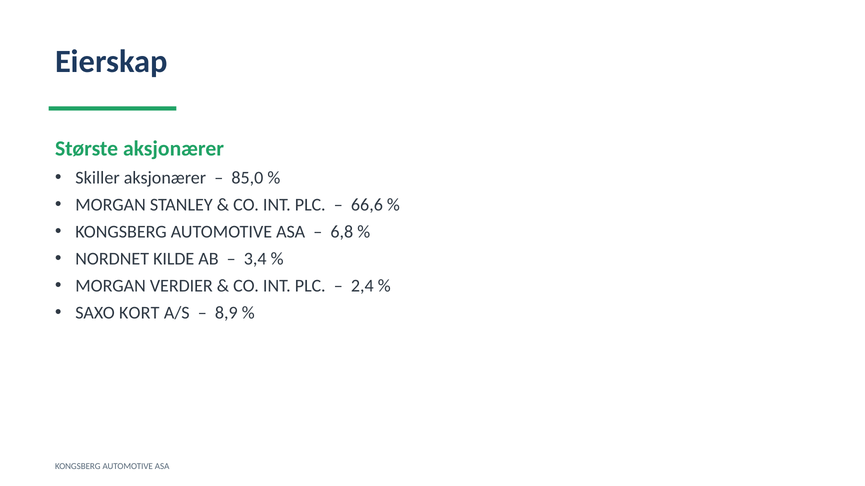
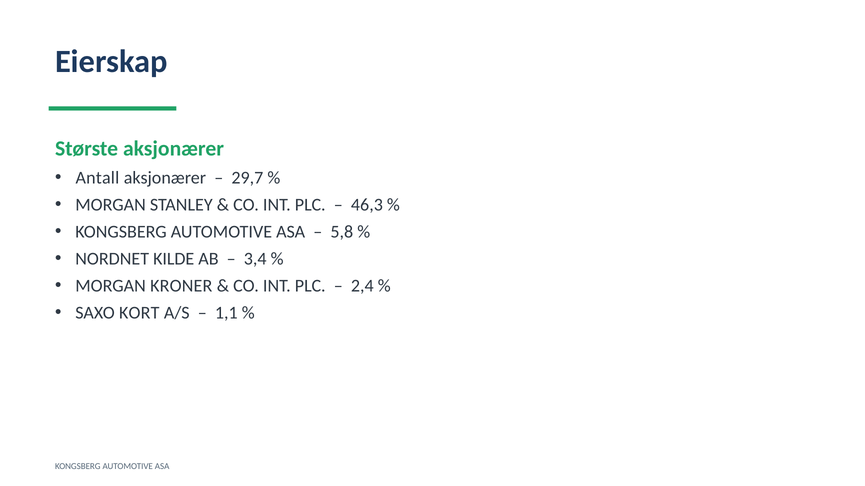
Skiller: Skiller -> Antall
85,0: 85,0 -> 29,7
66,6: 66,6 -> 46,3
6,8: 6,8 -> 5,8
VERDIER: VERDIER -> KRONER
8,9: 8,9 -> 1,1
